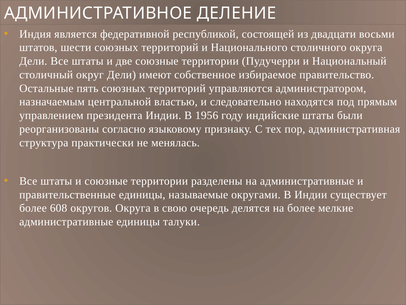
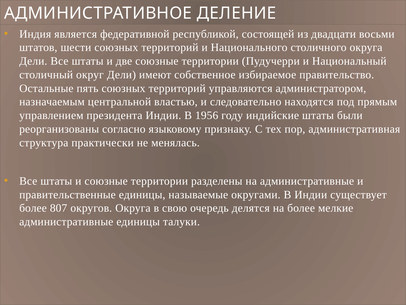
608: 608 -> 807
